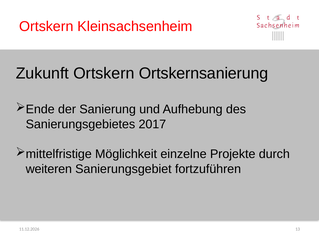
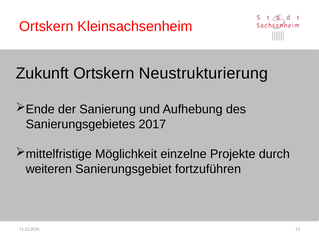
Ortskernsanierung: Ortskernsanierung -> Neustrukturierung
